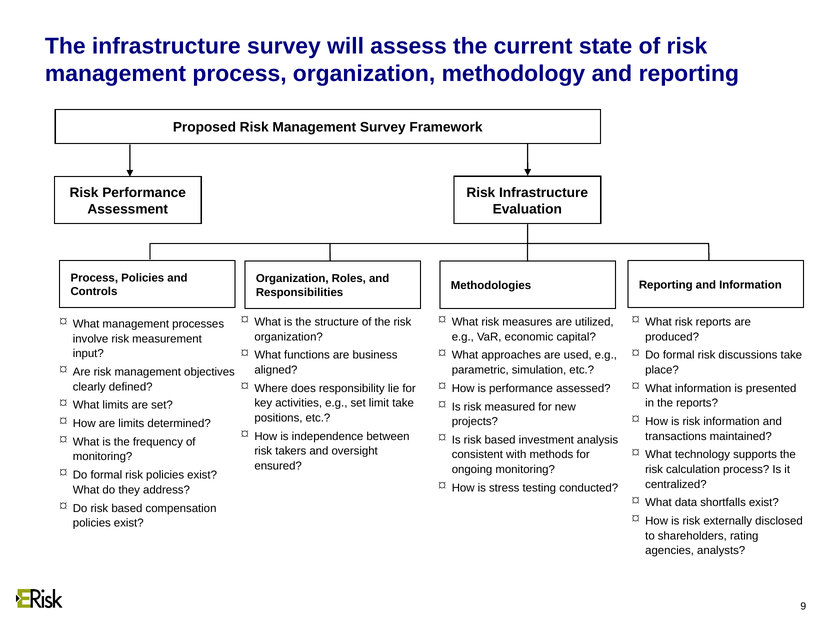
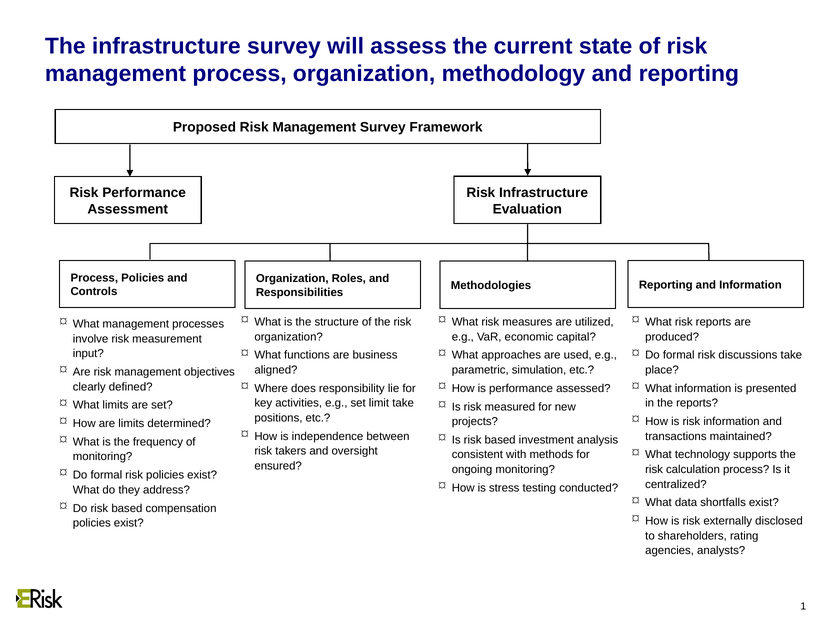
9: 9 -> 1
